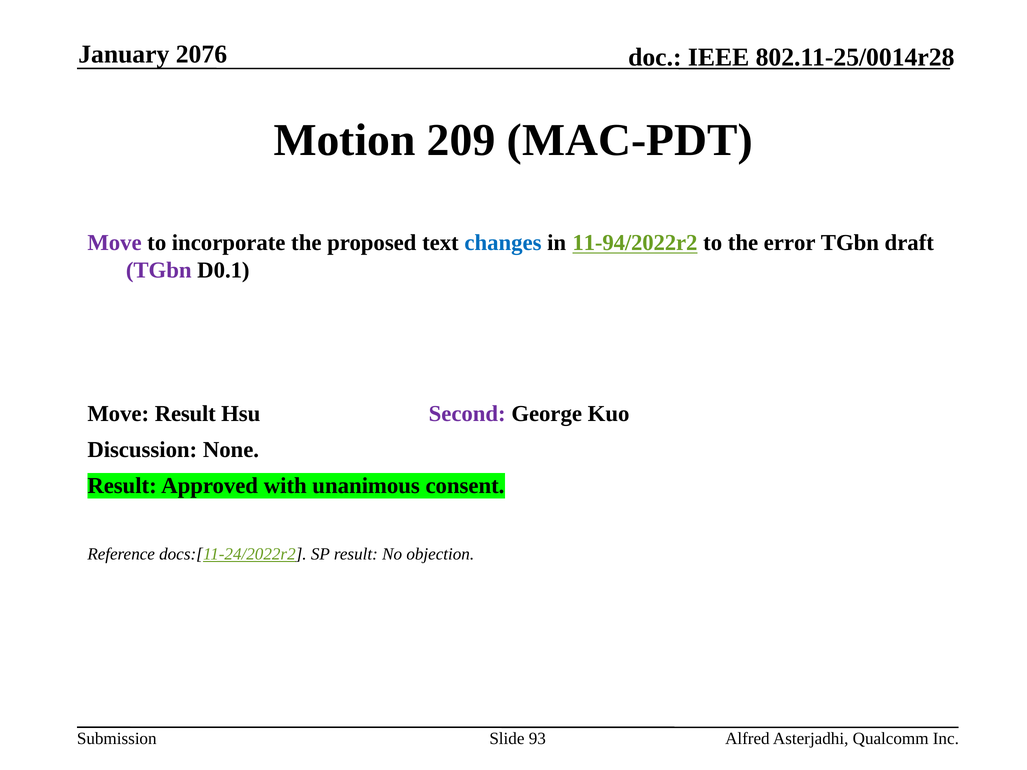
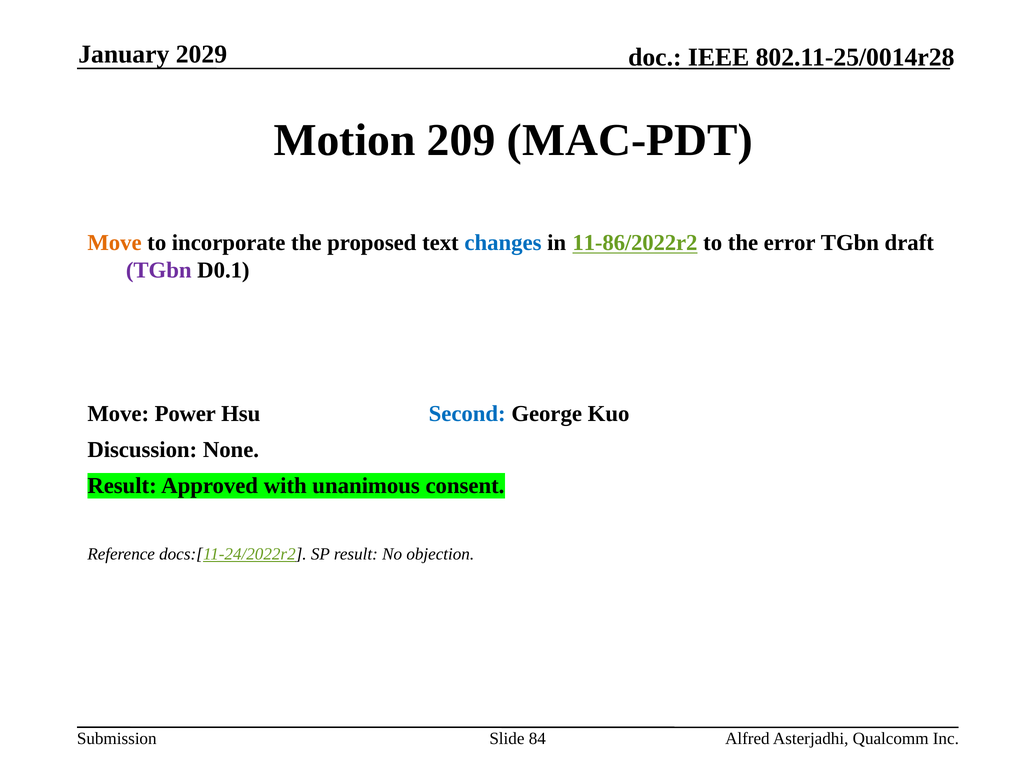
2076: 2076 -> 2029
Move at (114, 243) colour: purple -> orange
11-94/2022r2: 11-94/2022r2 -> 11-86/2022r2
Move Result: Result -> Power
Second colour: purple -> blue
93: 93 -> 84
